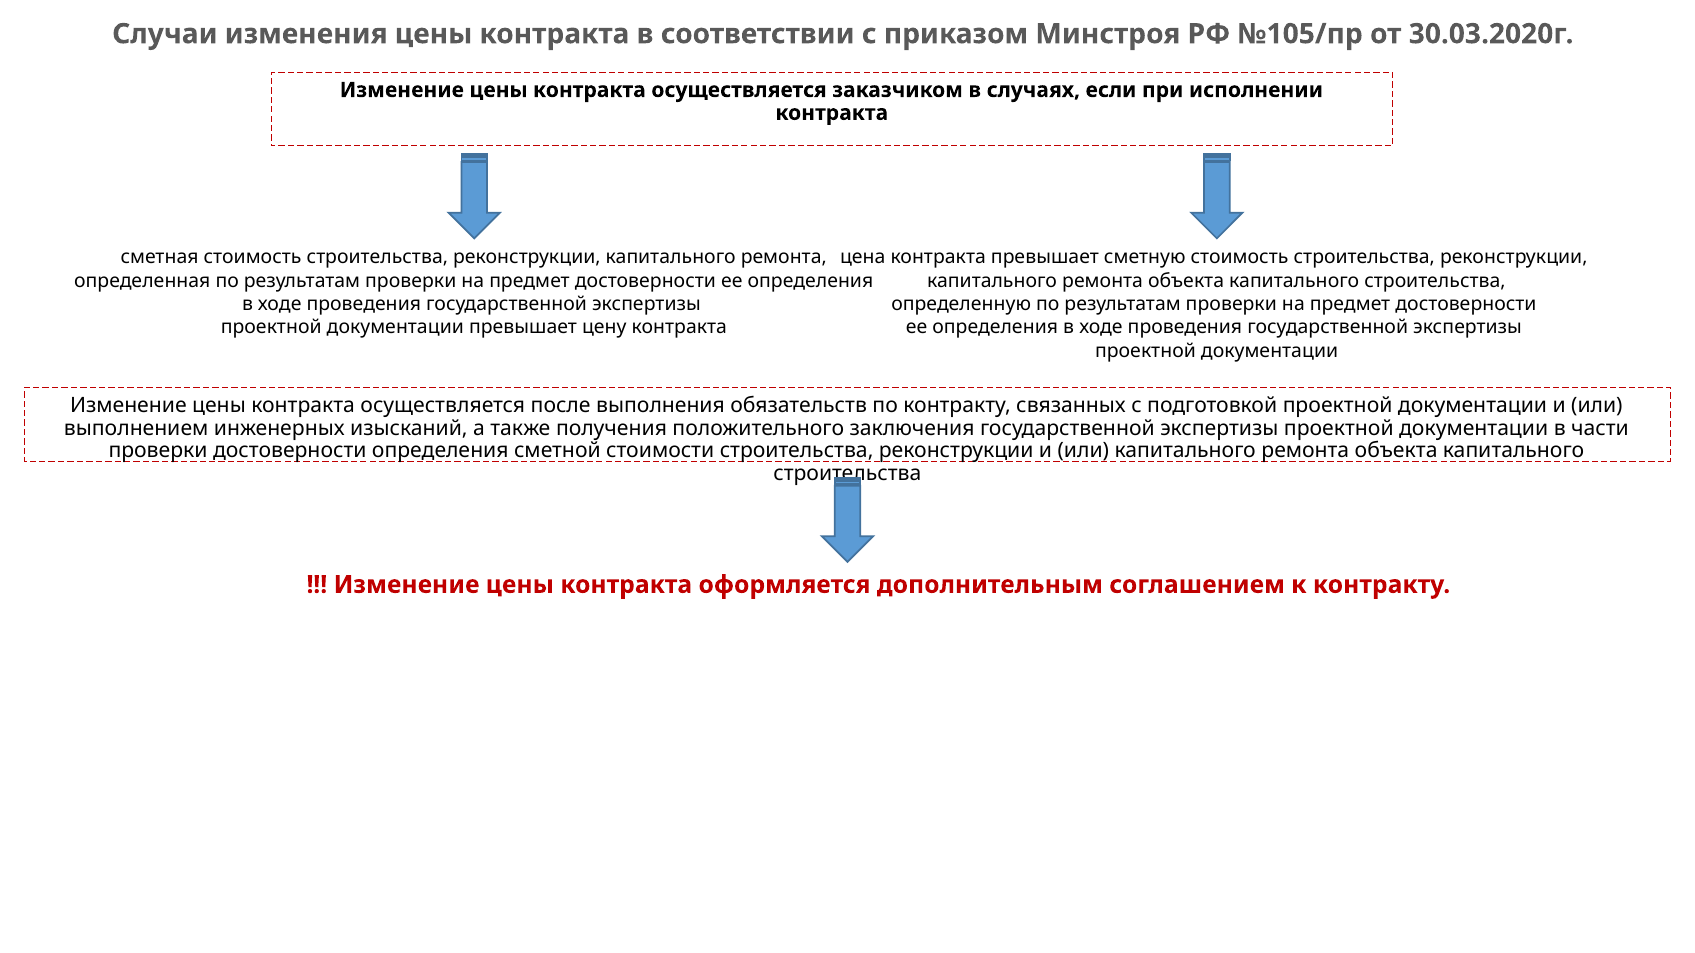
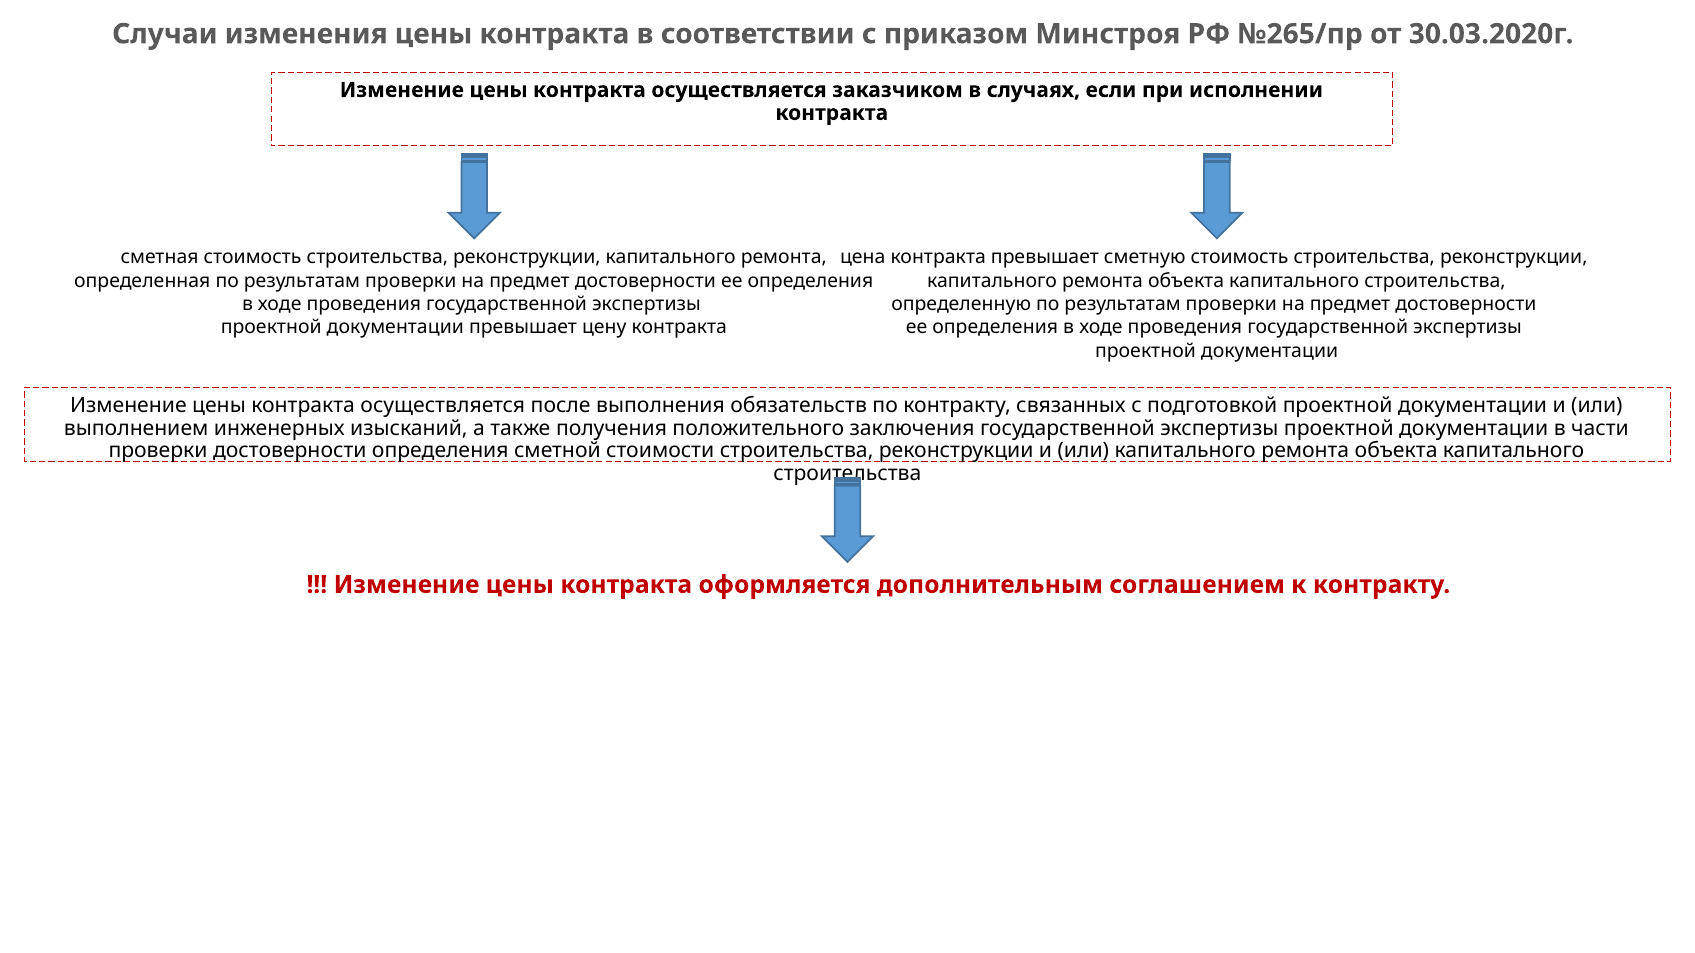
№105/пр: №105/пр -> №265/пр
